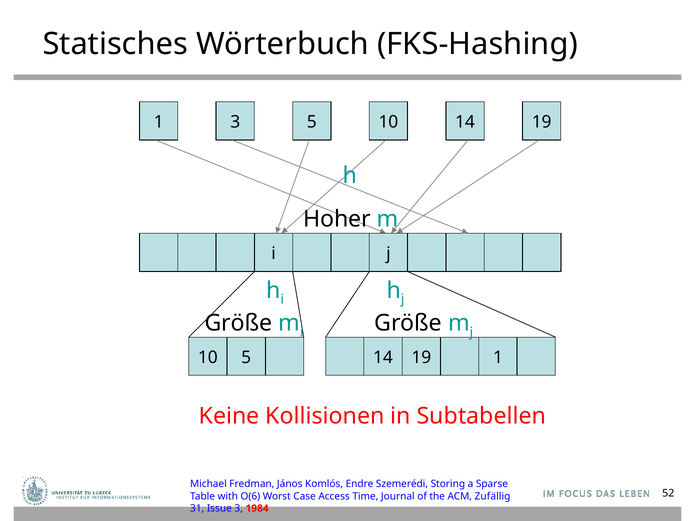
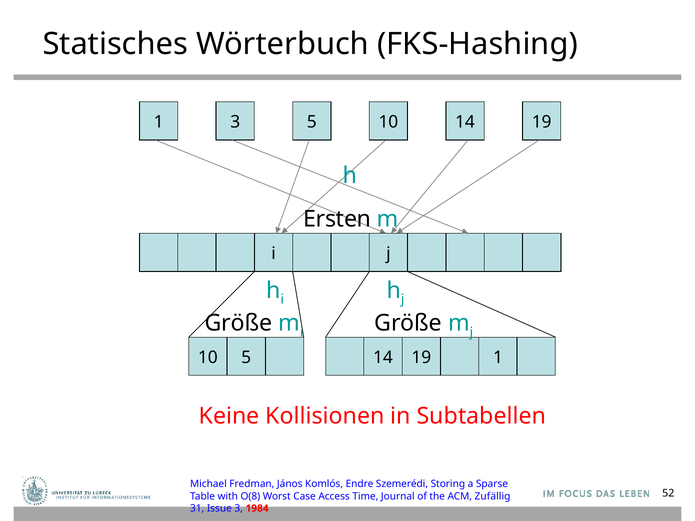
Hoher: Hoher -> Ersten
O(6: O(6 -> O(8
